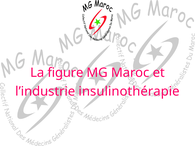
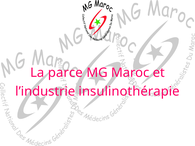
figure: figure -> parce
